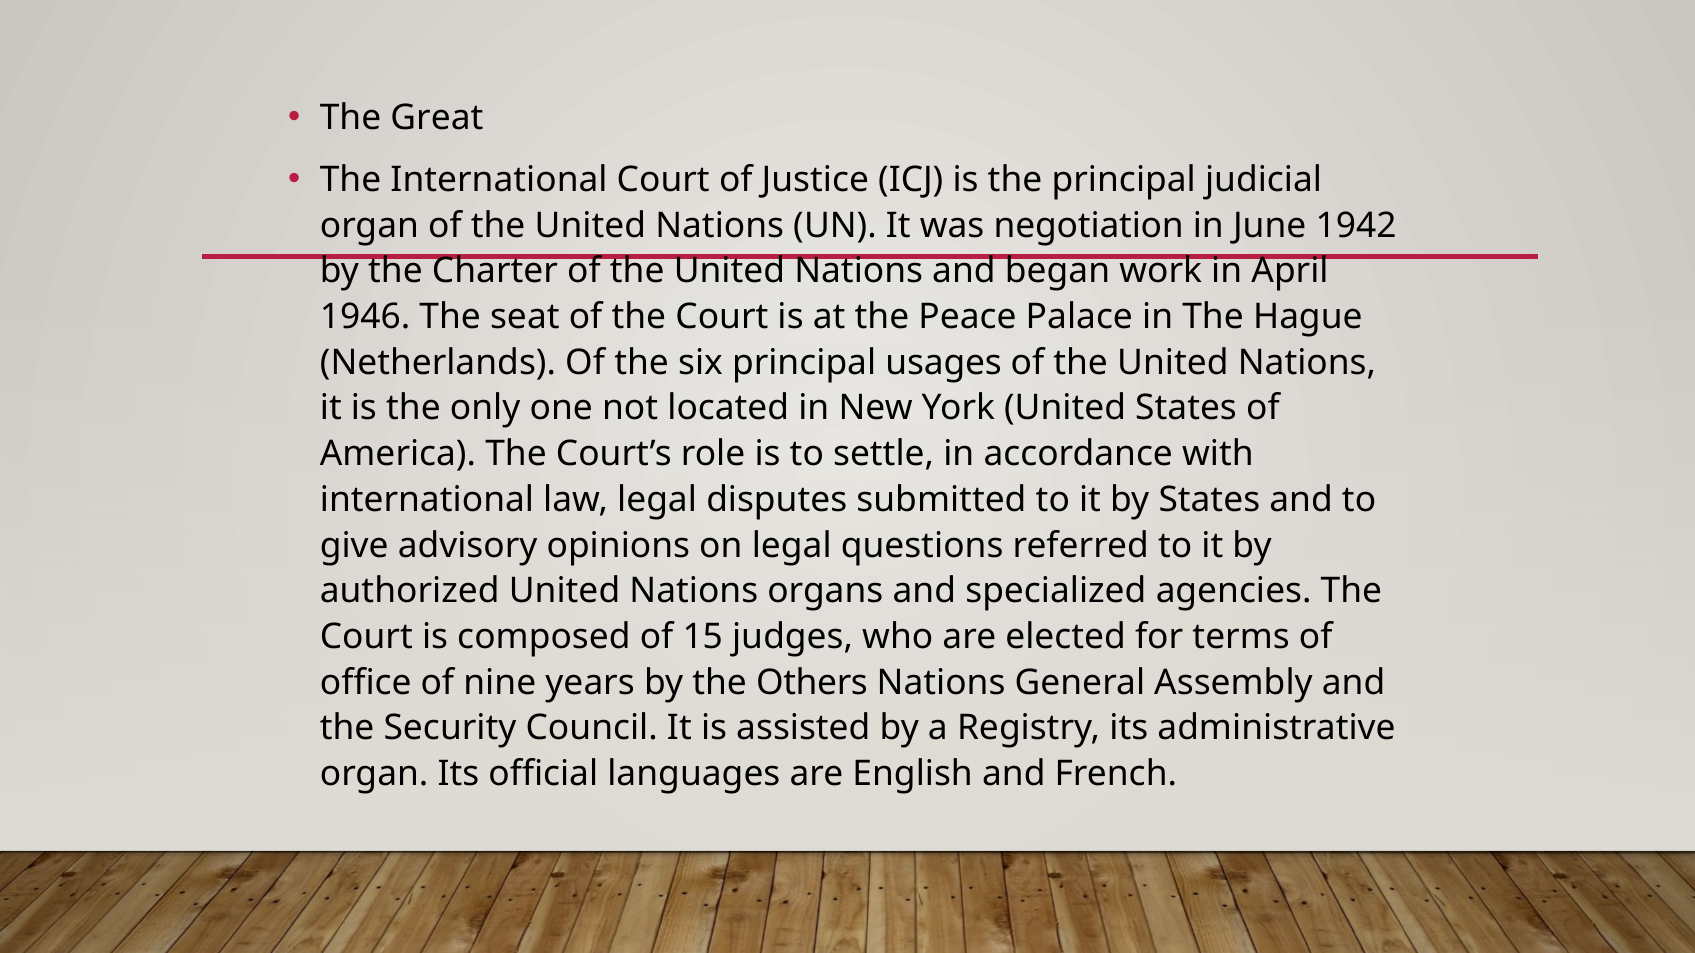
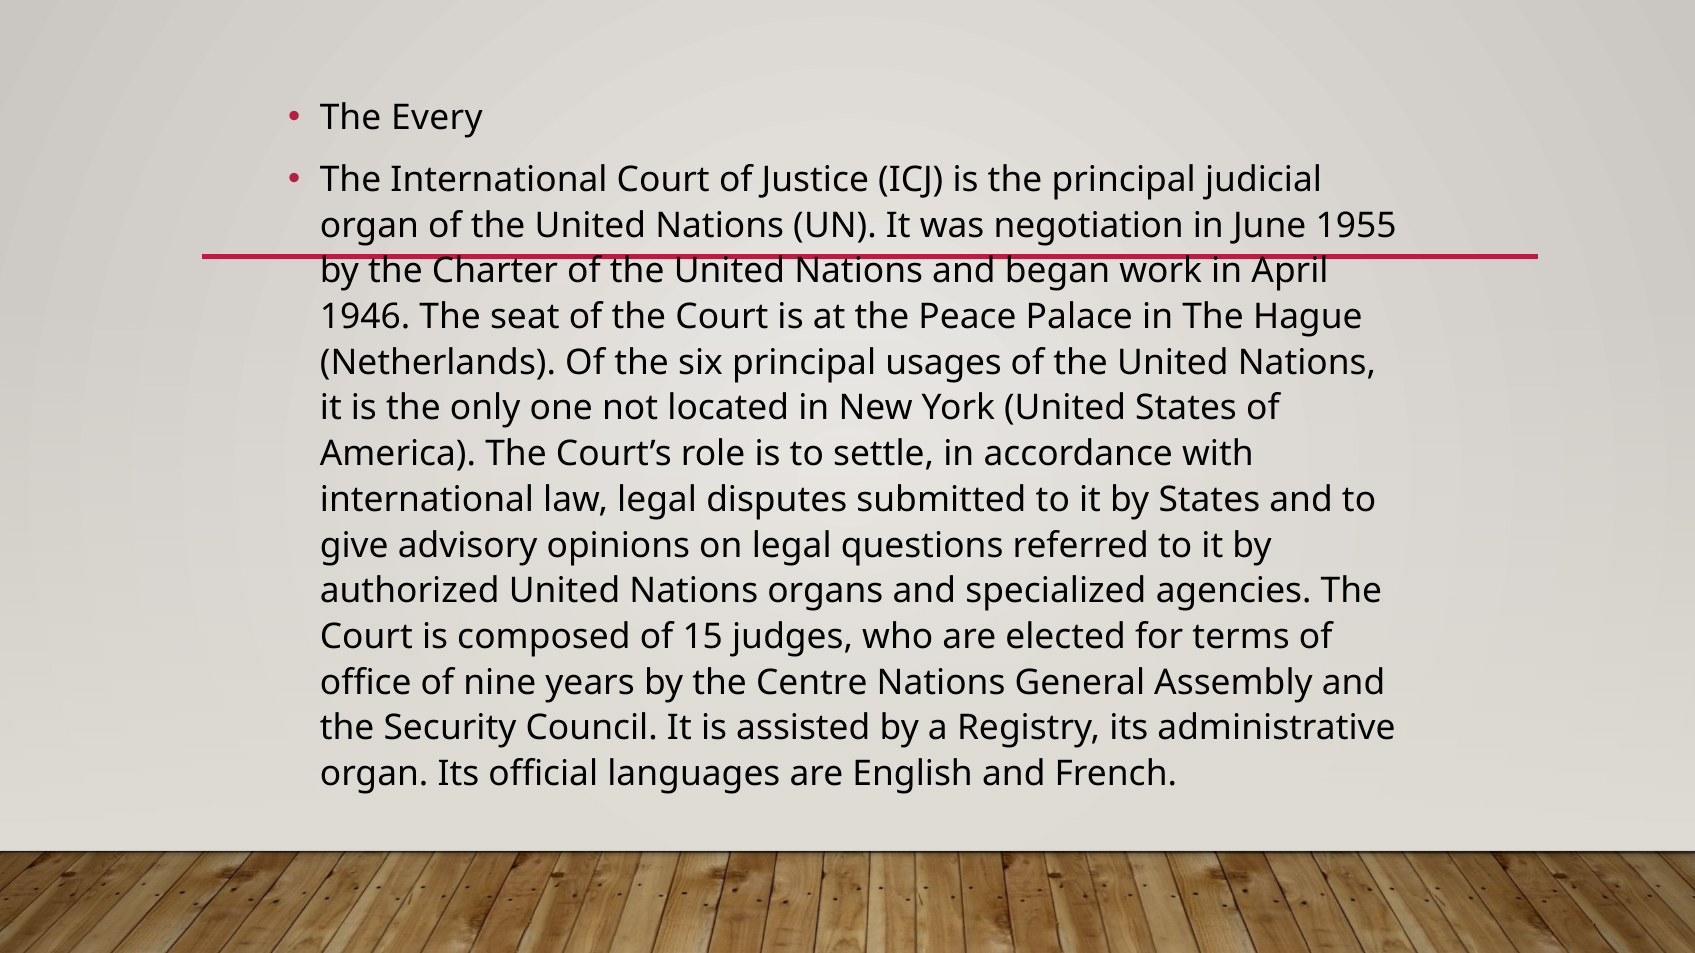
Great: Great -> Every
1942: 1942 -> 1955
Others: Others -> Centre
